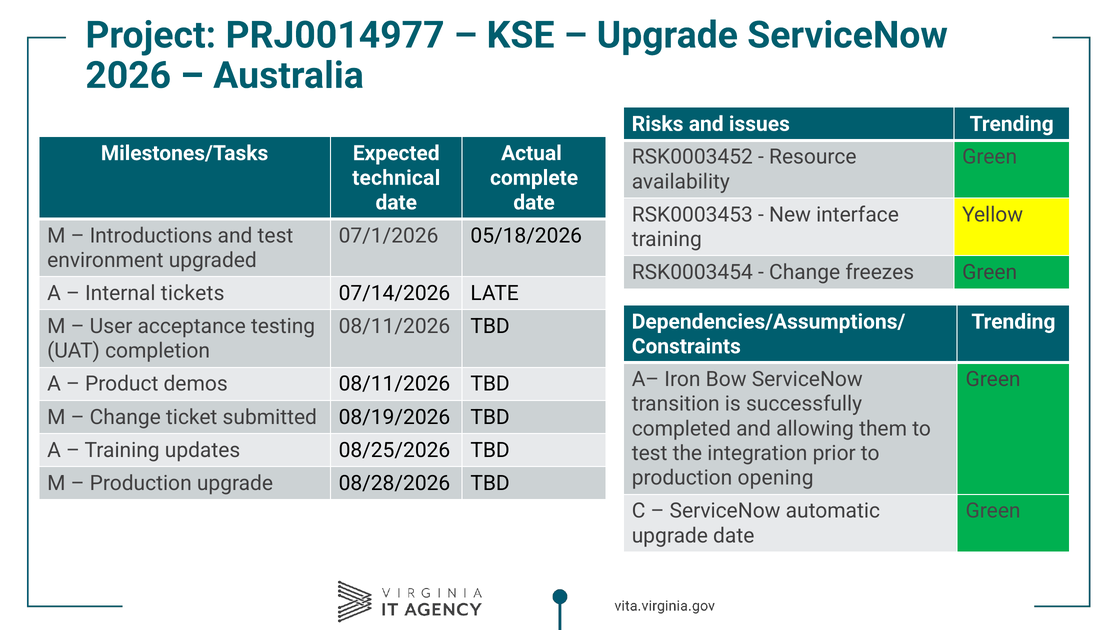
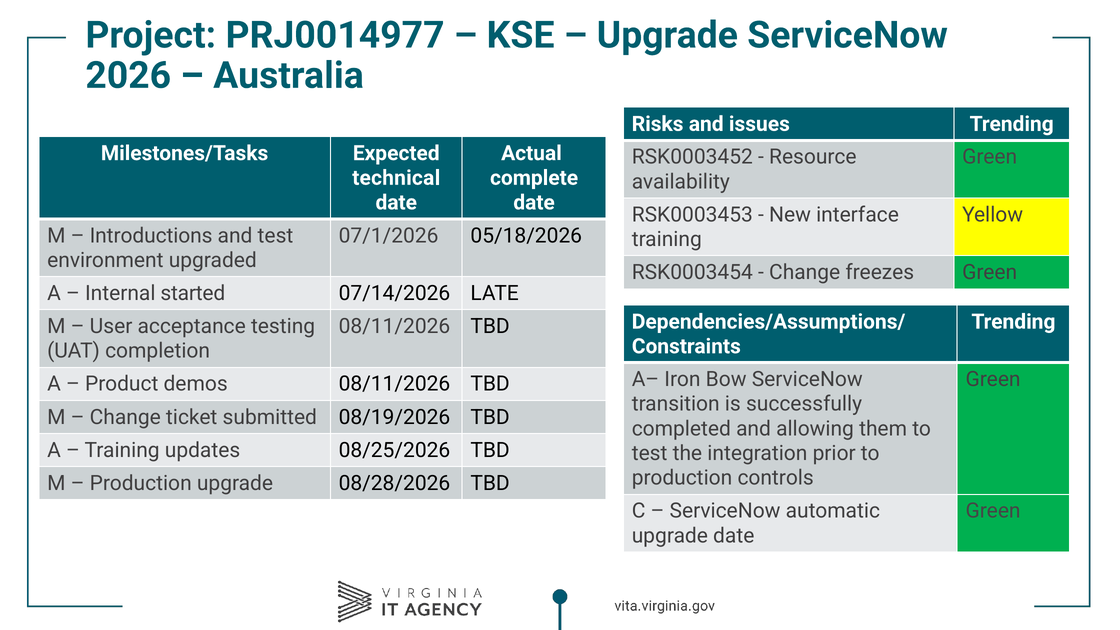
tickets: tickets -> started
opening: opening -> controls
